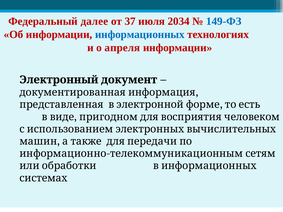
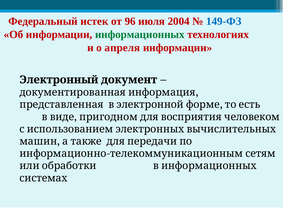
далее: далее -> истек
37: 37 -> 96
2034: 2034 -> 2004
информационных colour: blue -> green
